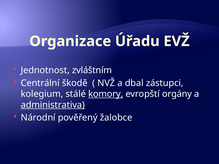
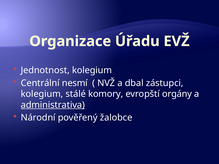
Jednotnost zvláštním: zvláštním -> kolegium
škodě: škodě -> nesmí
komory underline: present -> none
